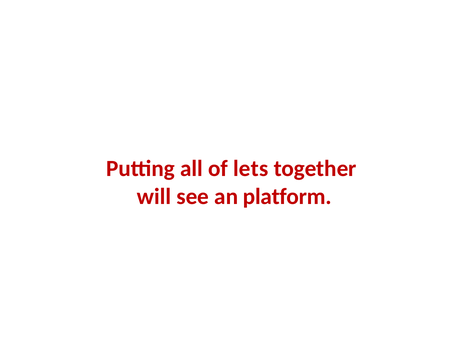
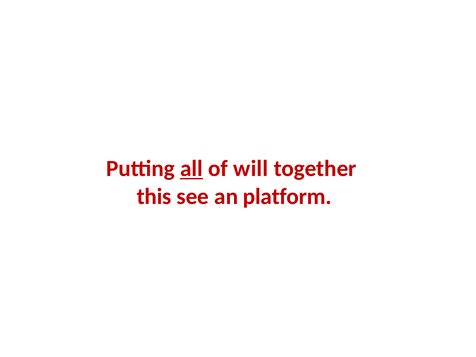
all underline: none -> present
lets: lets -> will
will: will -> this
